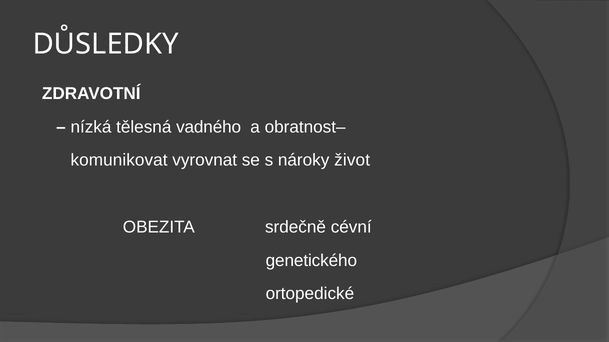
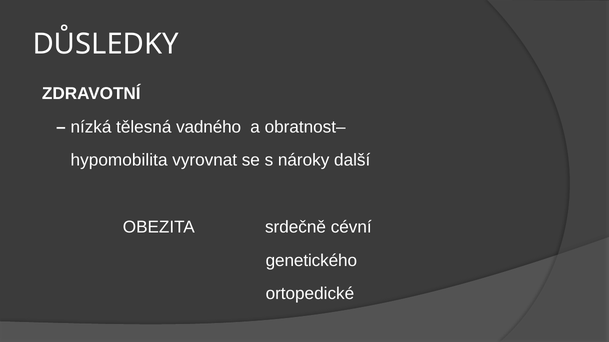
komunikovat: komunikovat -> hypomobilita
život: život -> další
